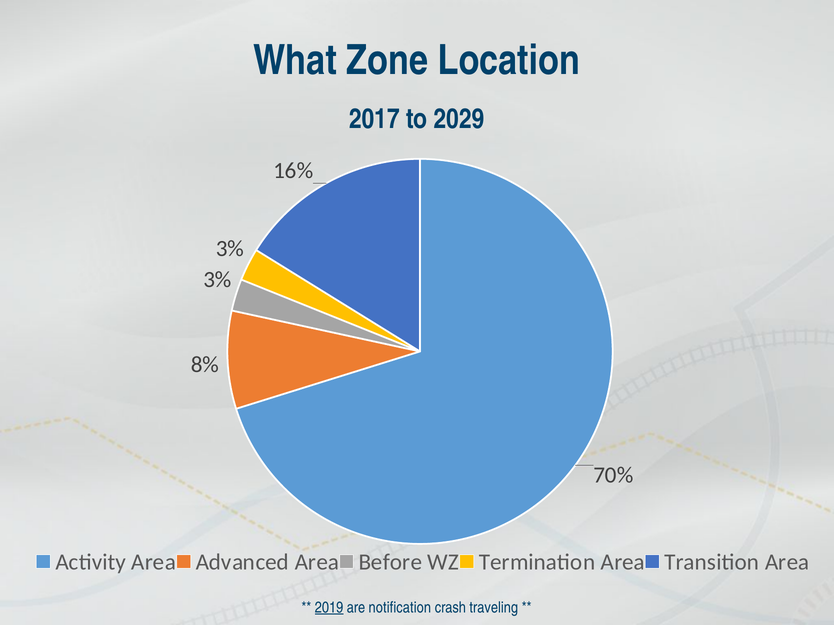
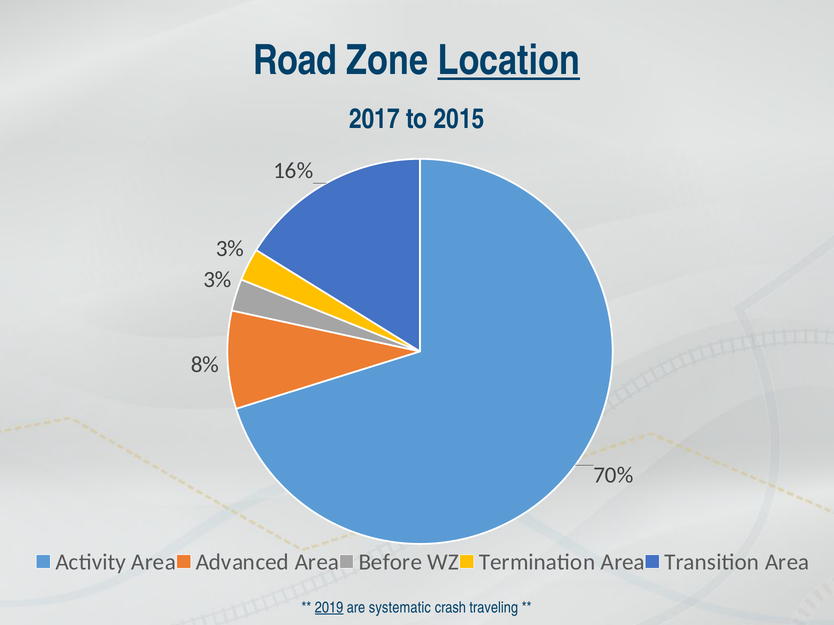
What: What -> Road
Location underline: none -> present
2029: 2029 -> 2015
notification: notification -> systematic
